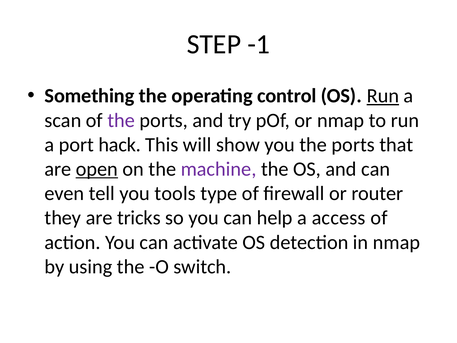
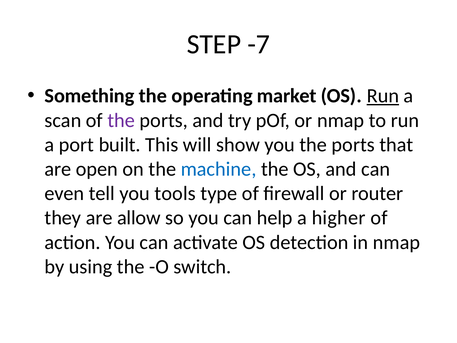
-1: -1 -> -7
control: control -> market
hack: hack -> built
open underline: present -> none
machine colour: purple -> blue
tricks: tricks -> allow
access: access -> higher
